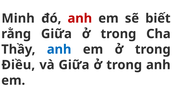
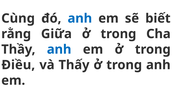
Minh: Minh -> Cùng
anh at (80, 18) colour: red -> blue
và Giữa: Giữa -> Thấy
